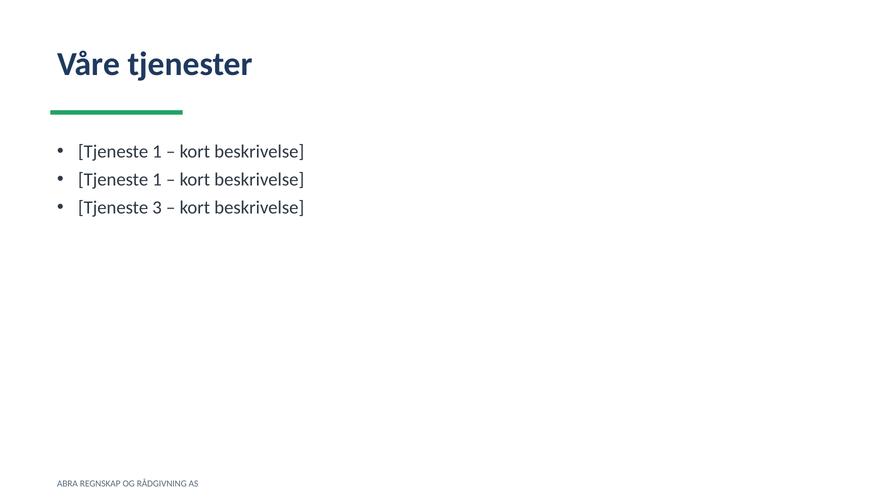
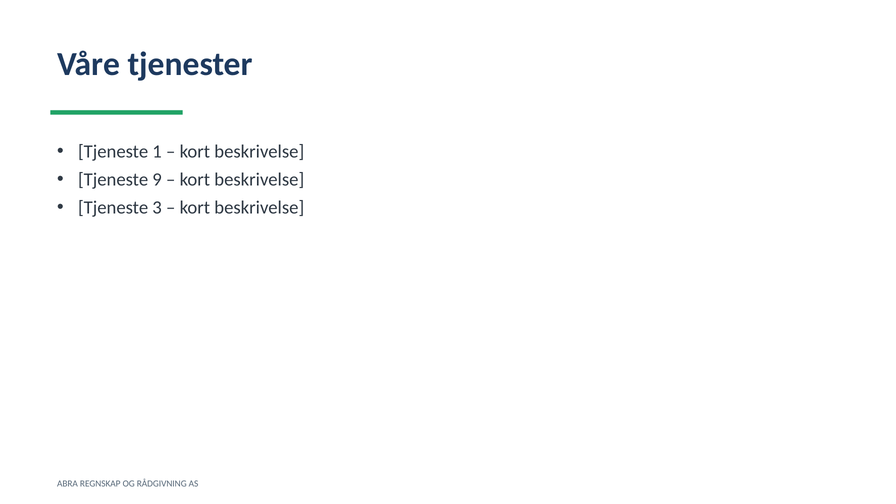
1 at (157, 180): 1 -> 9
